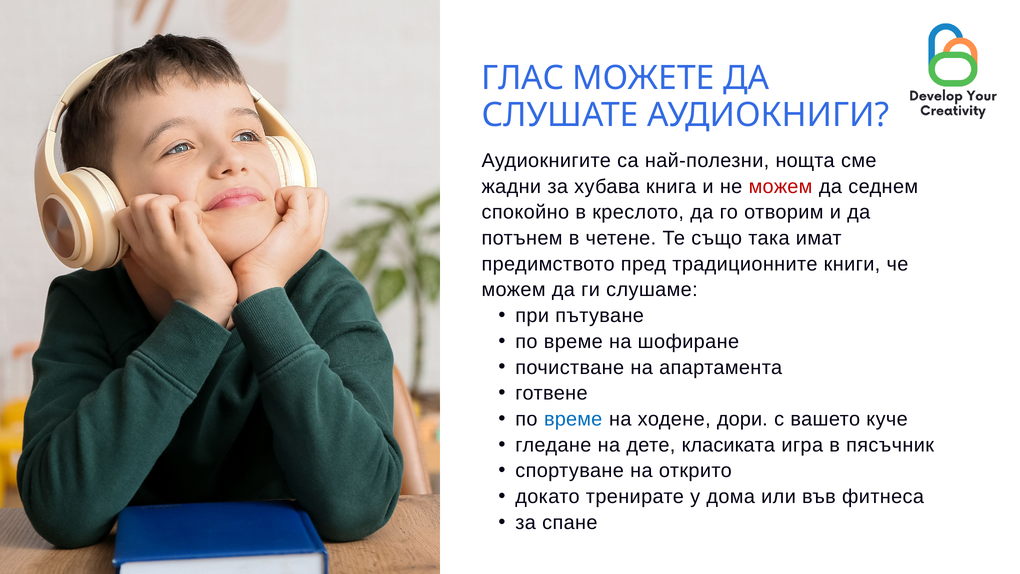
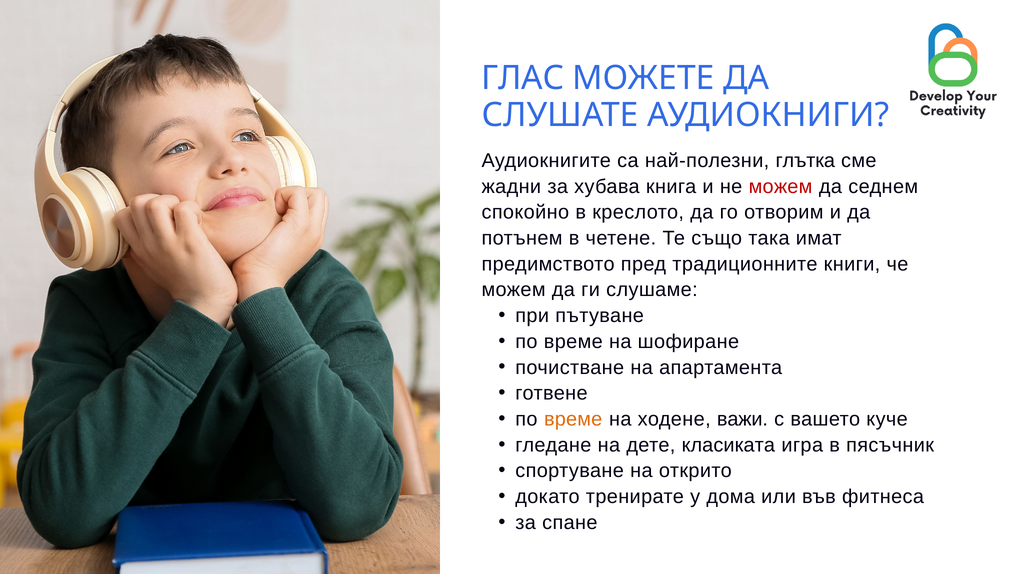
нощта: нощта -> глътка
време at (573, 419) colour: blue -> orange
дори: дори -> важи
